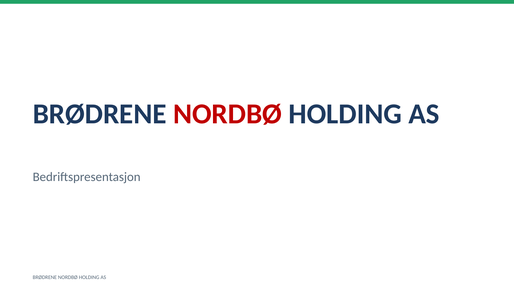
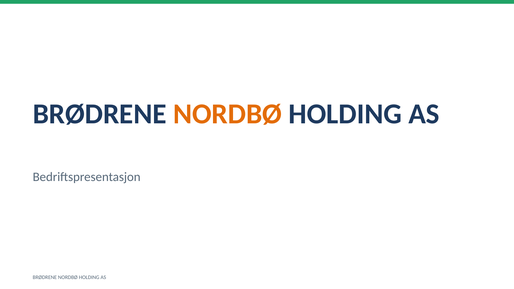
NORDBØ at (228, 114) colour: red -> orange
